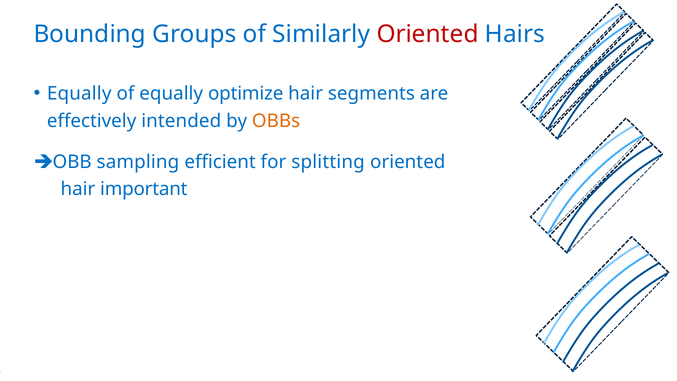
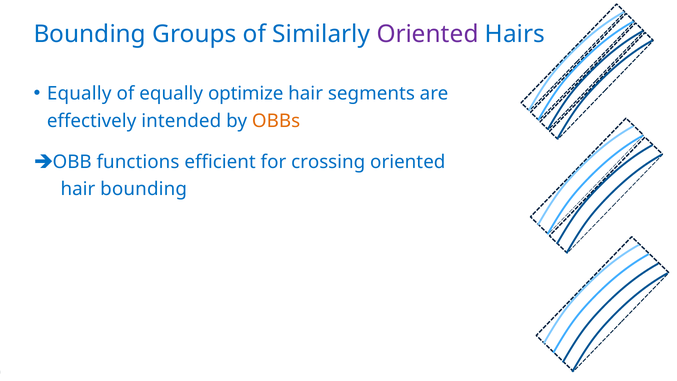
Oriented at (428, 34) colour: red -> purple
sampling: sampling -> functions
splitting: splitting -> crossing
hair important: important -> bounding
